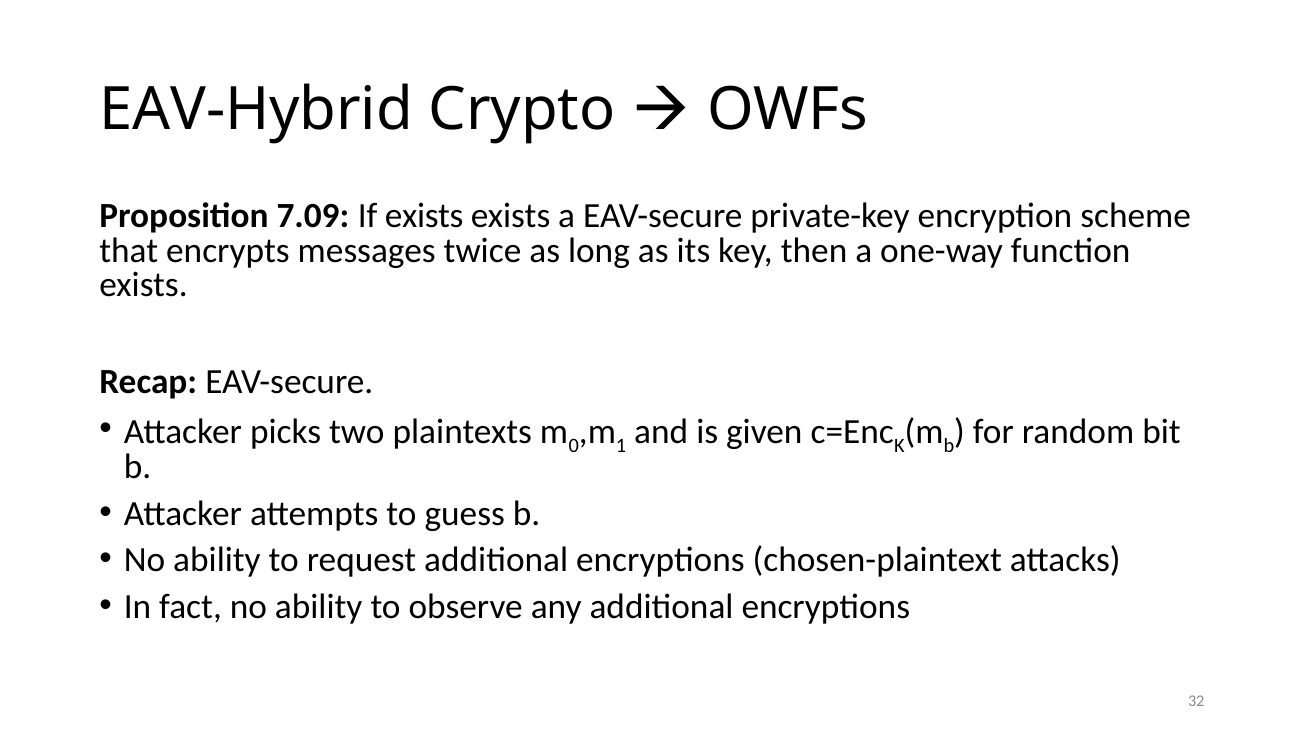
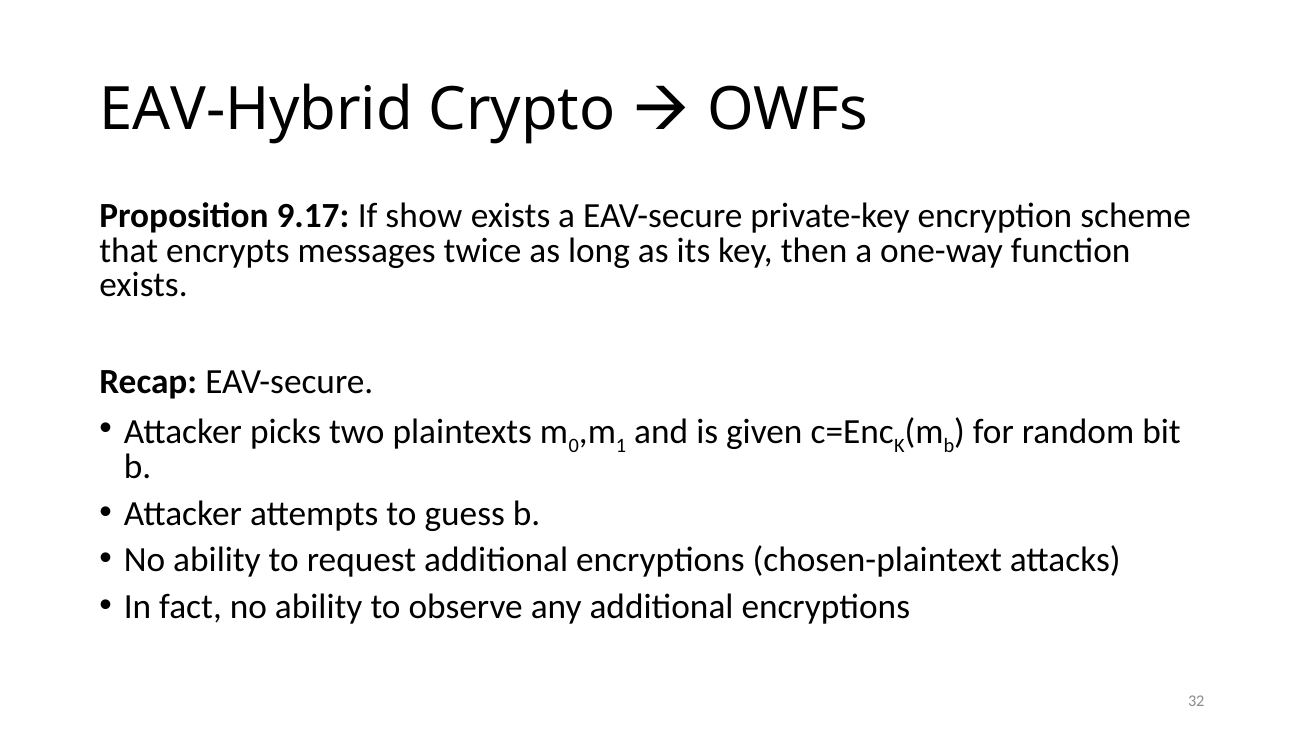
7.09: 7.09 -> 9.17
If exists: exists -> show
